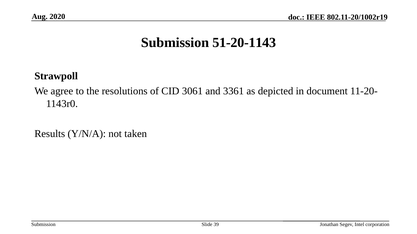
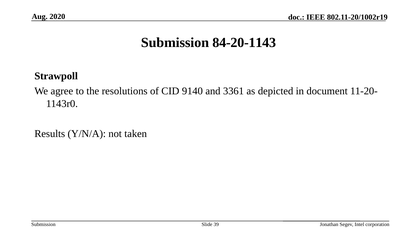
51-20-1143: 51-20-1143 -> 84-20-1143
3061: 3061 -> 9140
